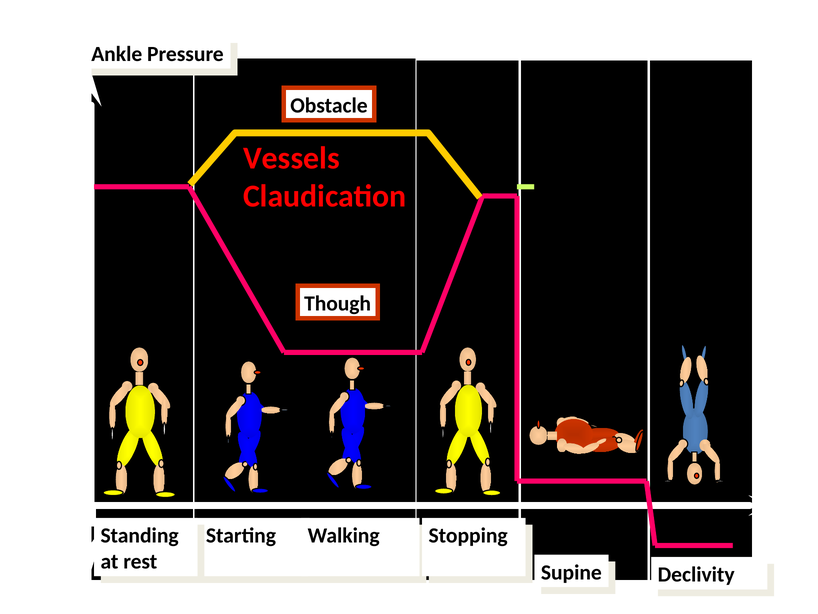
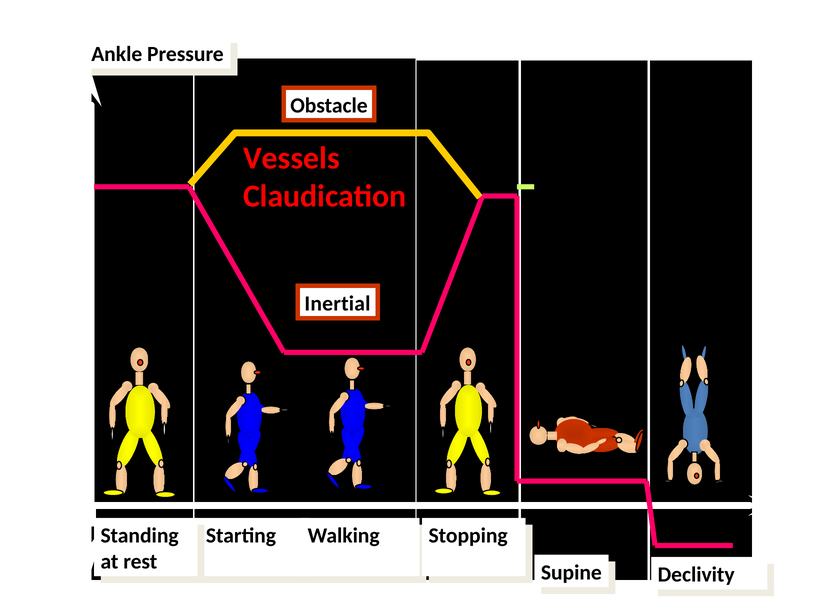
Though: Though -> Inertial
